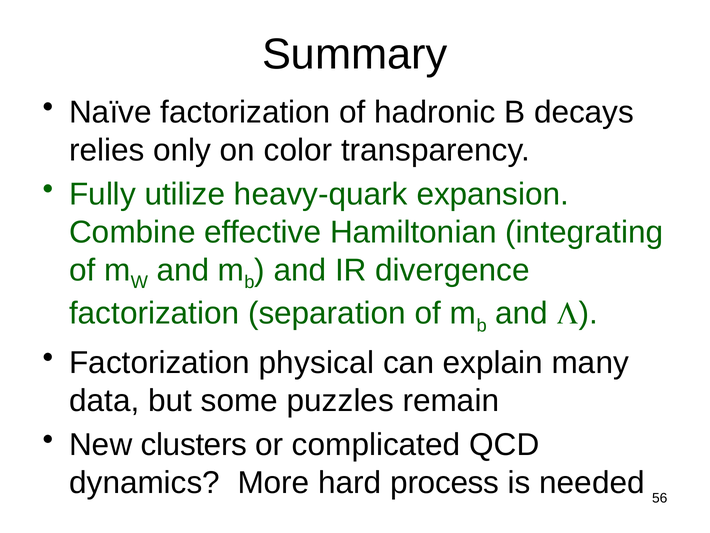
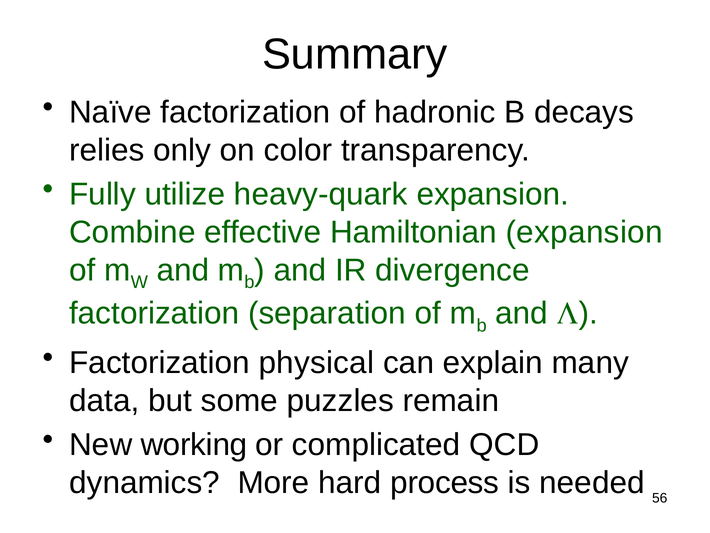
Hamiltonian integrating: integrating -> expansion
clusters: clusters -> working
